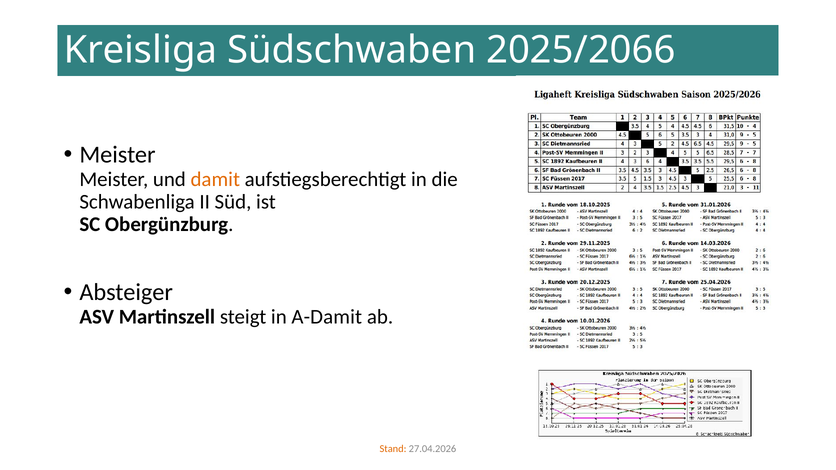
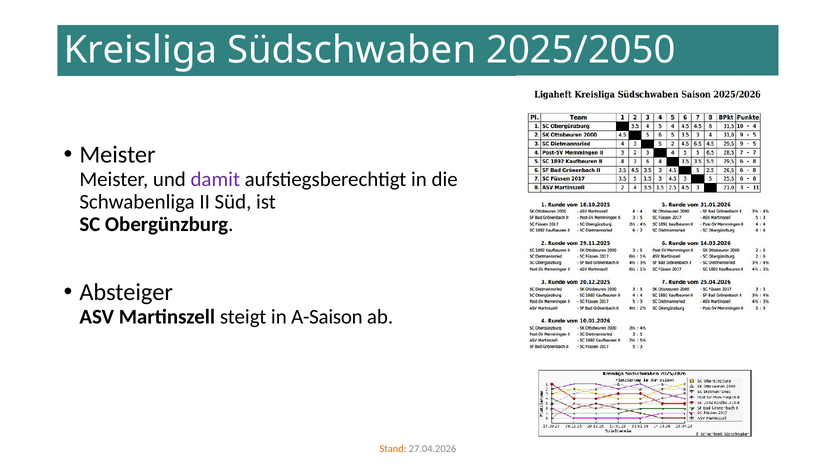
2025/2066: 2025/2066 -> 2025/2050
damit colour: orange -> purple
A-Damit: A-Damit -> A-Saison
